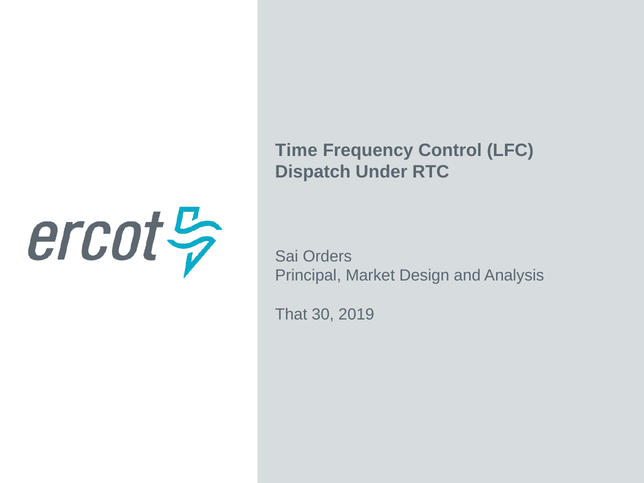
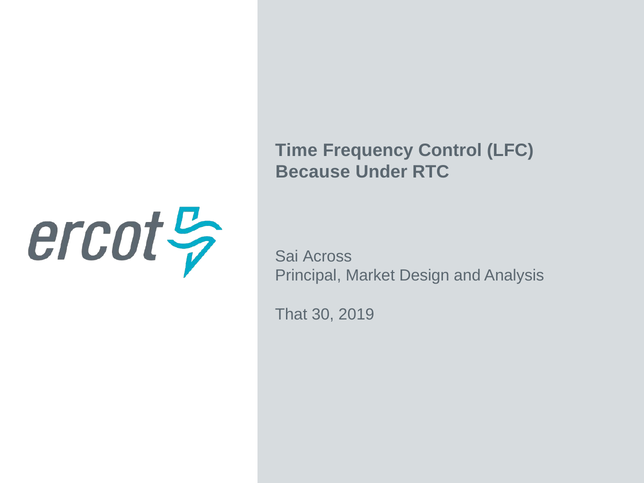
Dispatch: Dispatch -> Because
Orders: Orders -> Across
